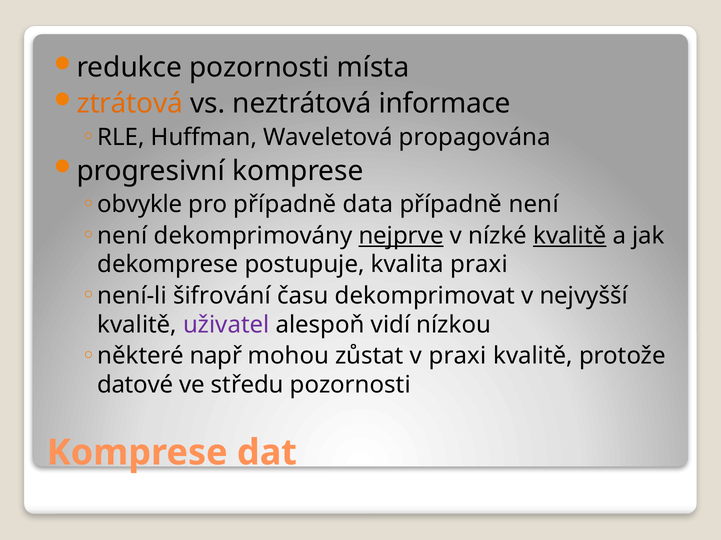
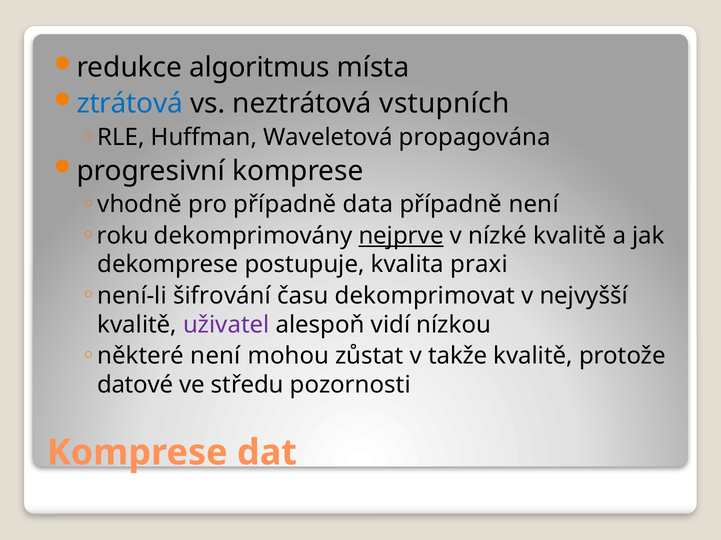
redukce pozornosti: pozornosti -> algoritmus
ztrátová colour: orange -> blue
informace: informace -> vstupních
obvykle: obvykle -> vhodně
není at (122, 236): není -> roku
kvalitě at (570, 236) underline: present -> none
některé např: např -> není
v praxi: praxi -> takže
